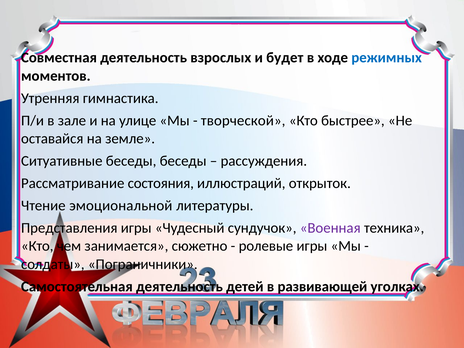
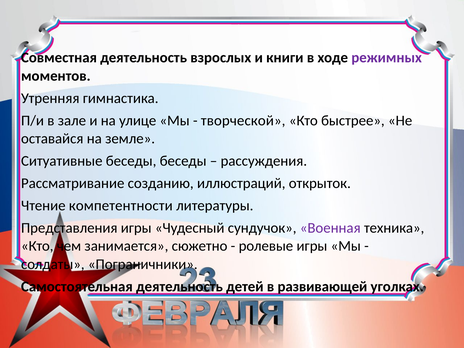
будет: будет -> книги
режимных colour: blue -> purple
состояния: состояния -> созданию
эмоциональной: эмоциональной -> компетентности
